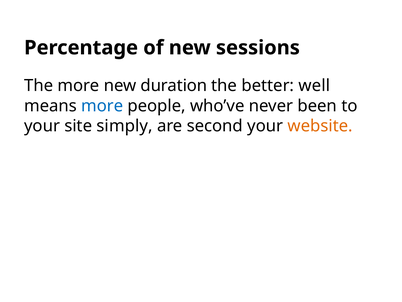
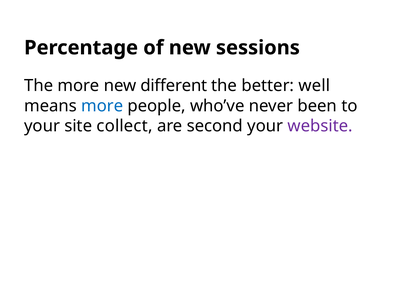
duration: duration -> different
simply: simply -> collect
website colour: orange -> purple
